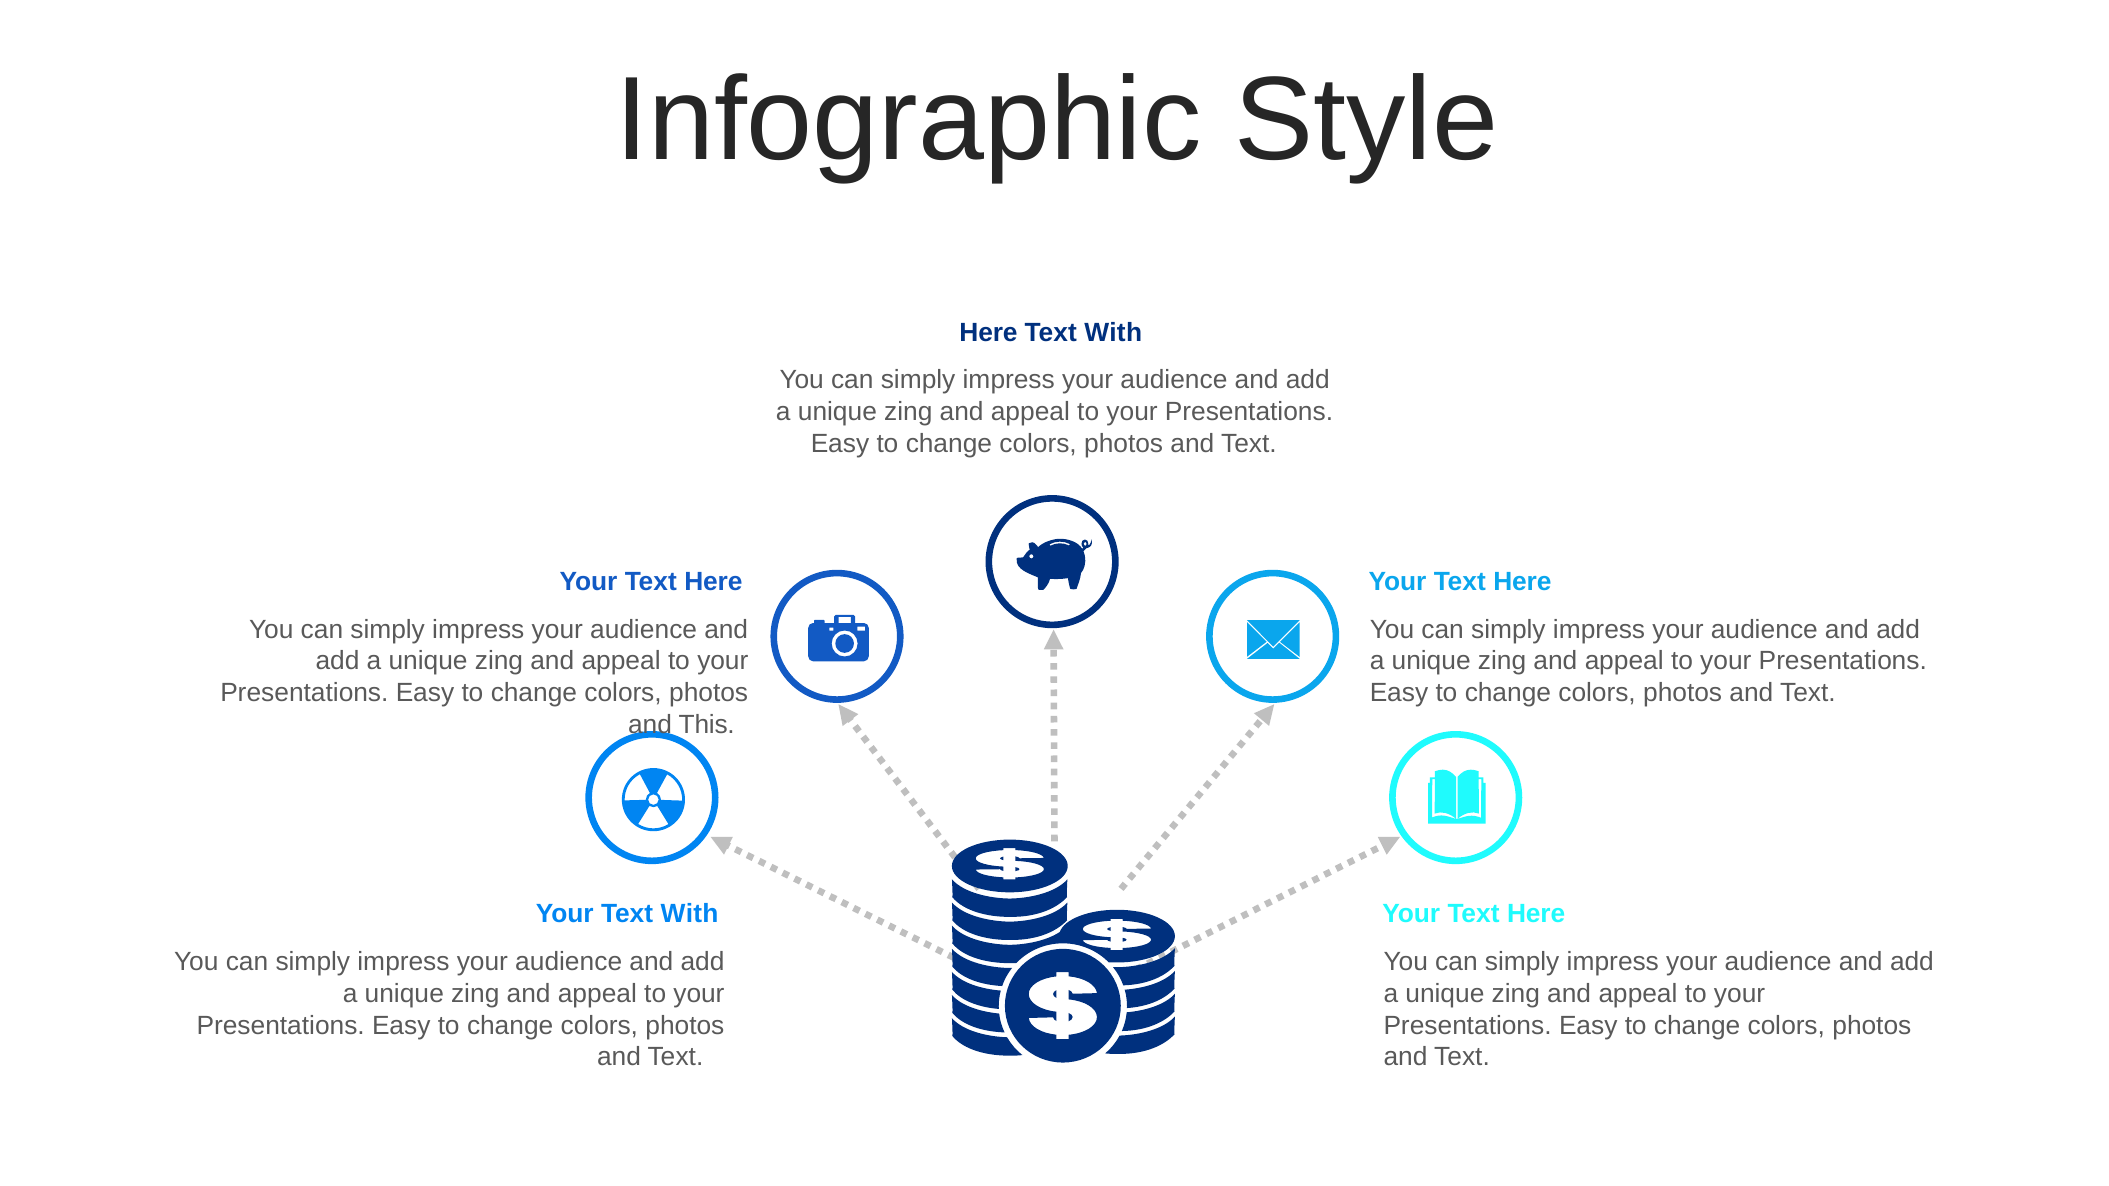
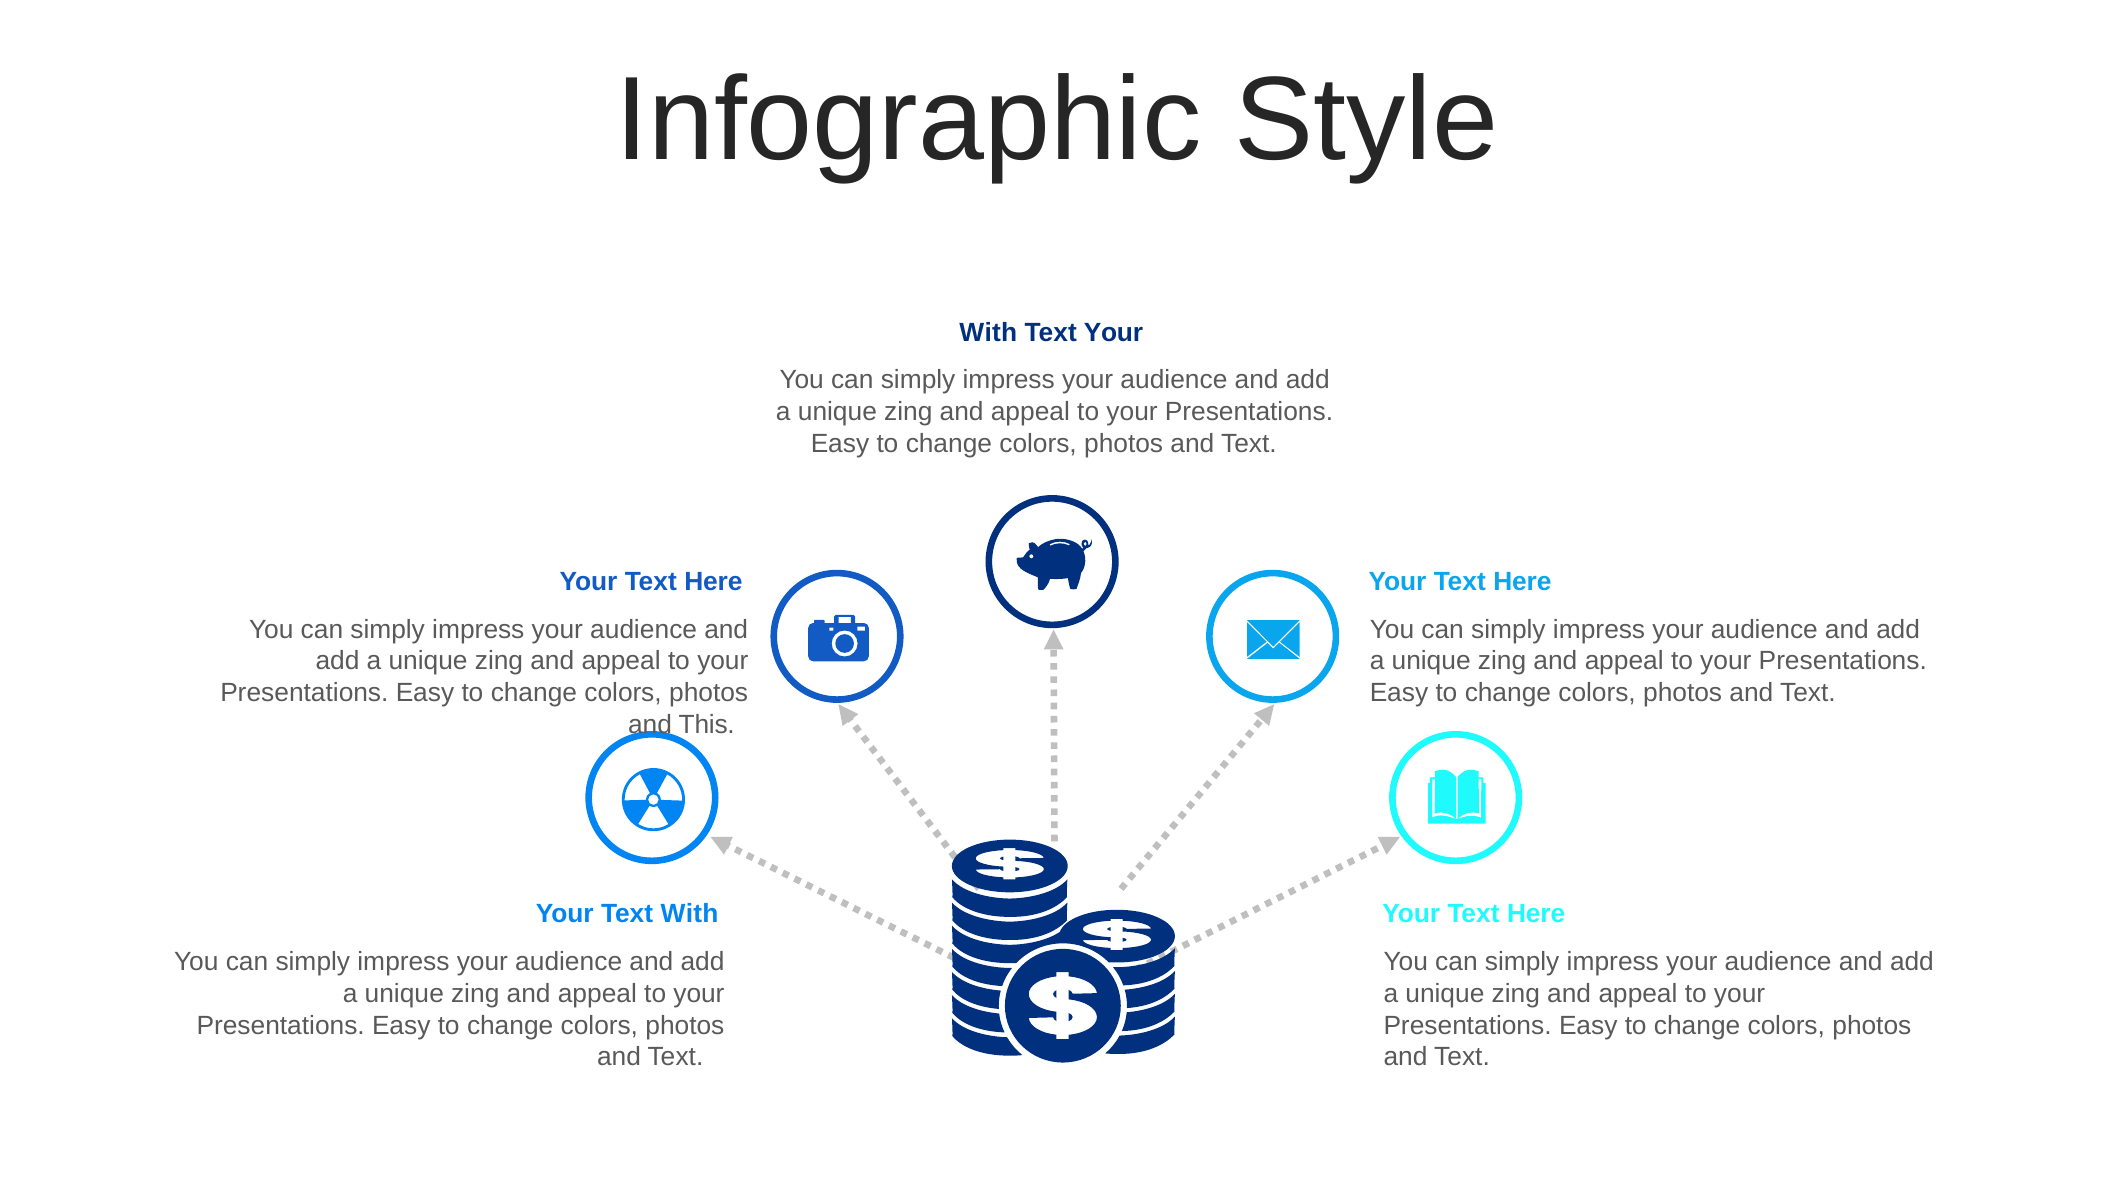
Here at (988, 332): Here -> With
With at (1113, 332): With -> Your
